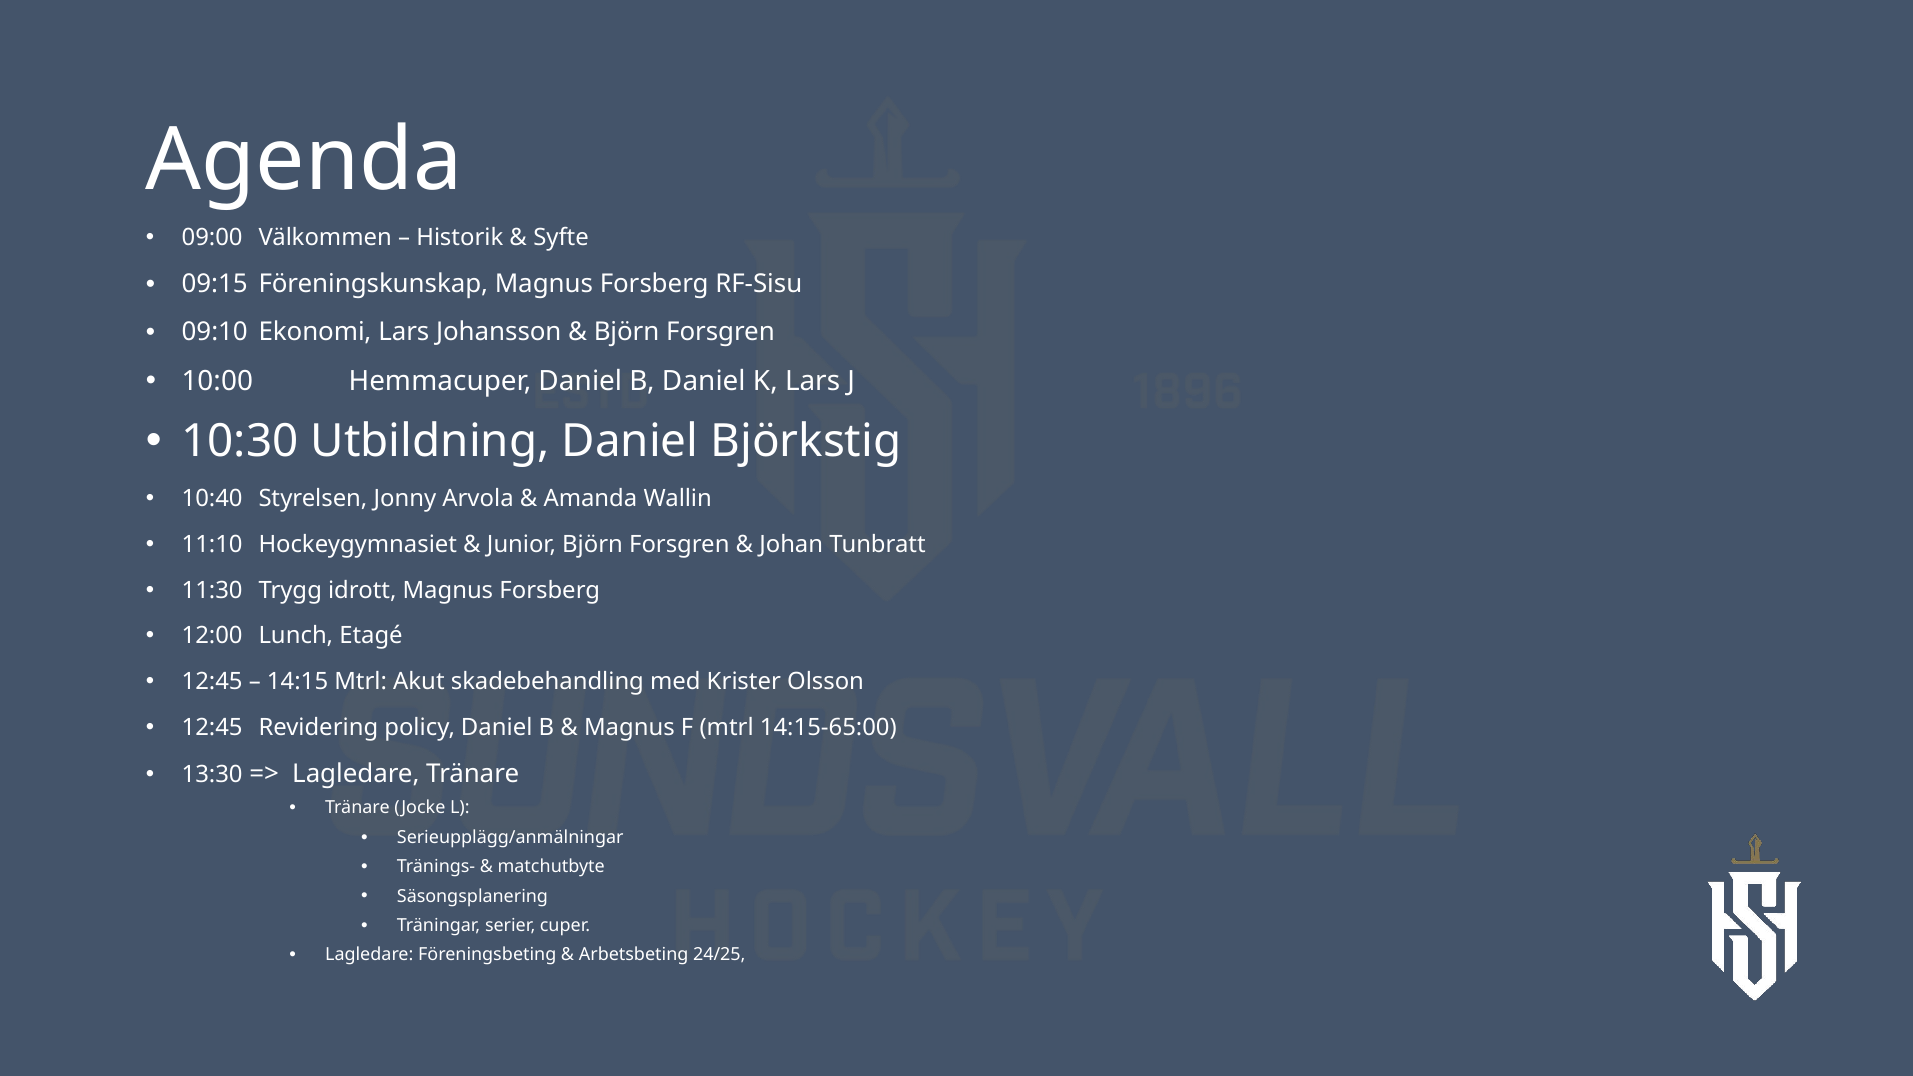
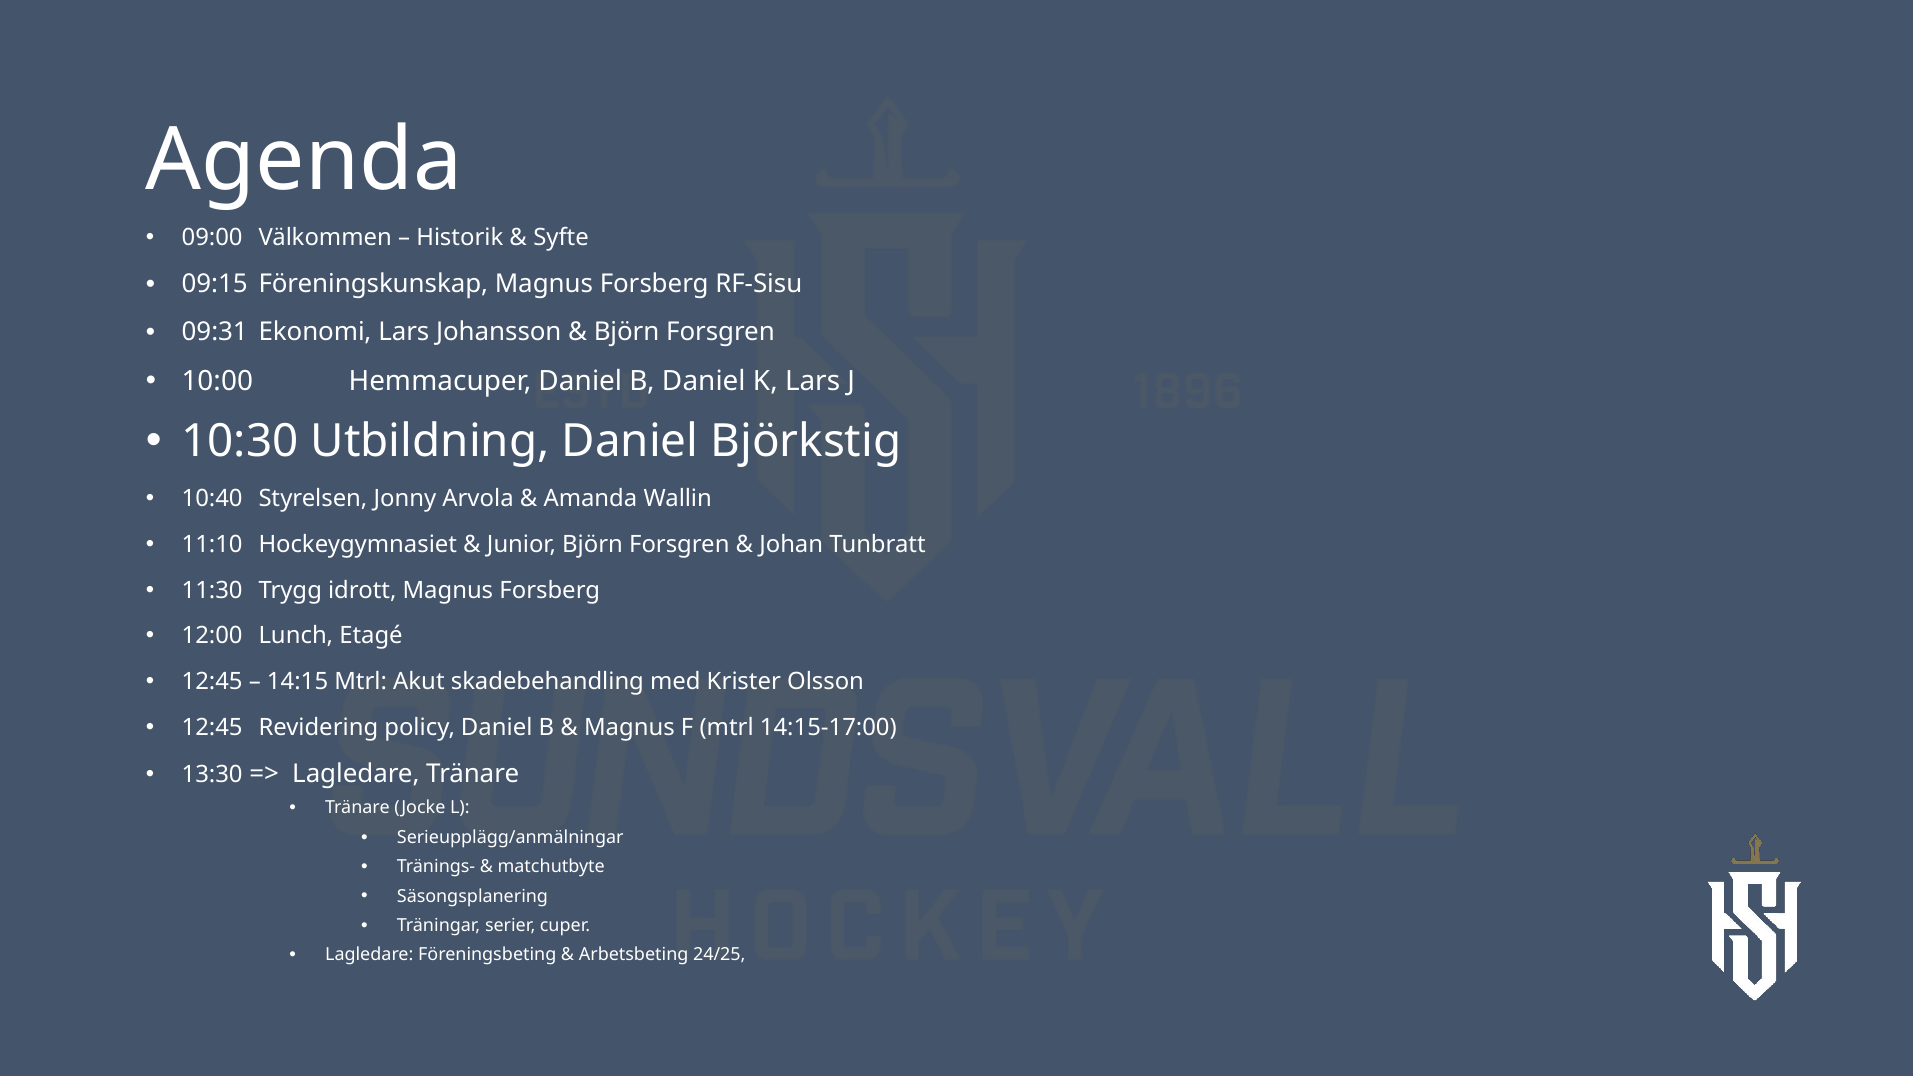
09:10: 09:10 -> 09:31
14:15-65:00: 14:15-65:00 -> 14:15-17:00
